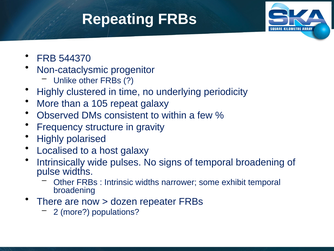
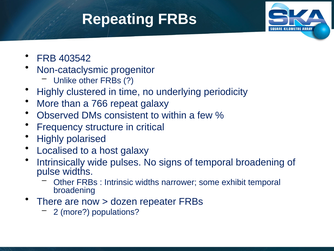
544370: 544370 -> 403542
105: 105 -> 766
gravity: gravity -> critical
